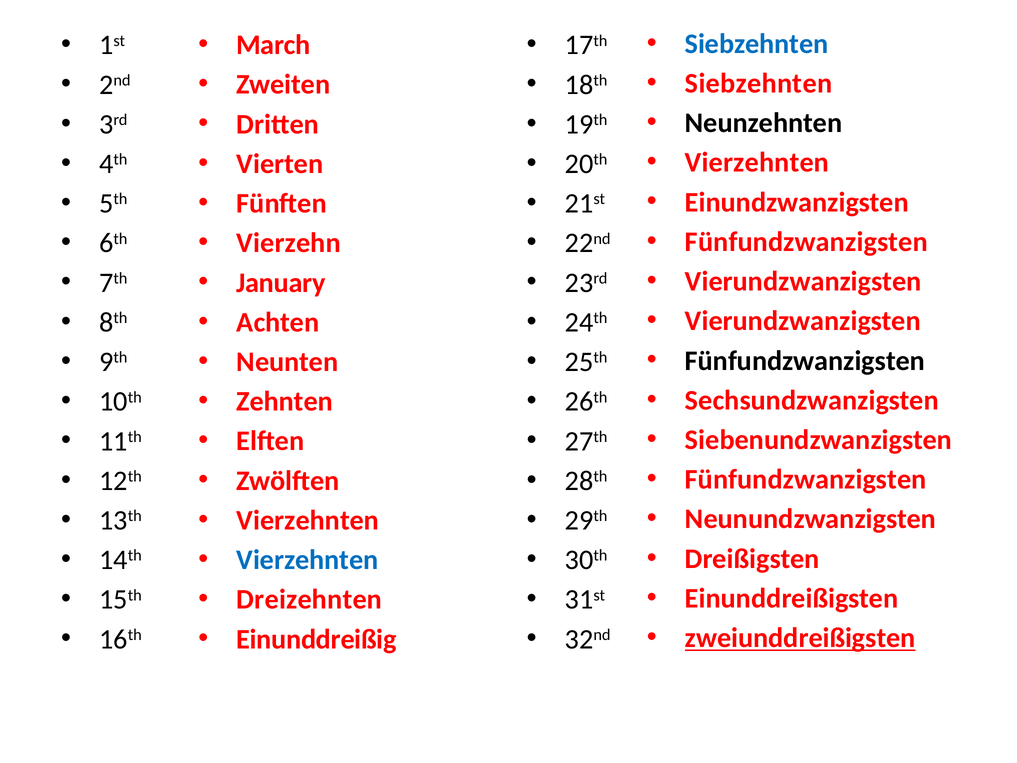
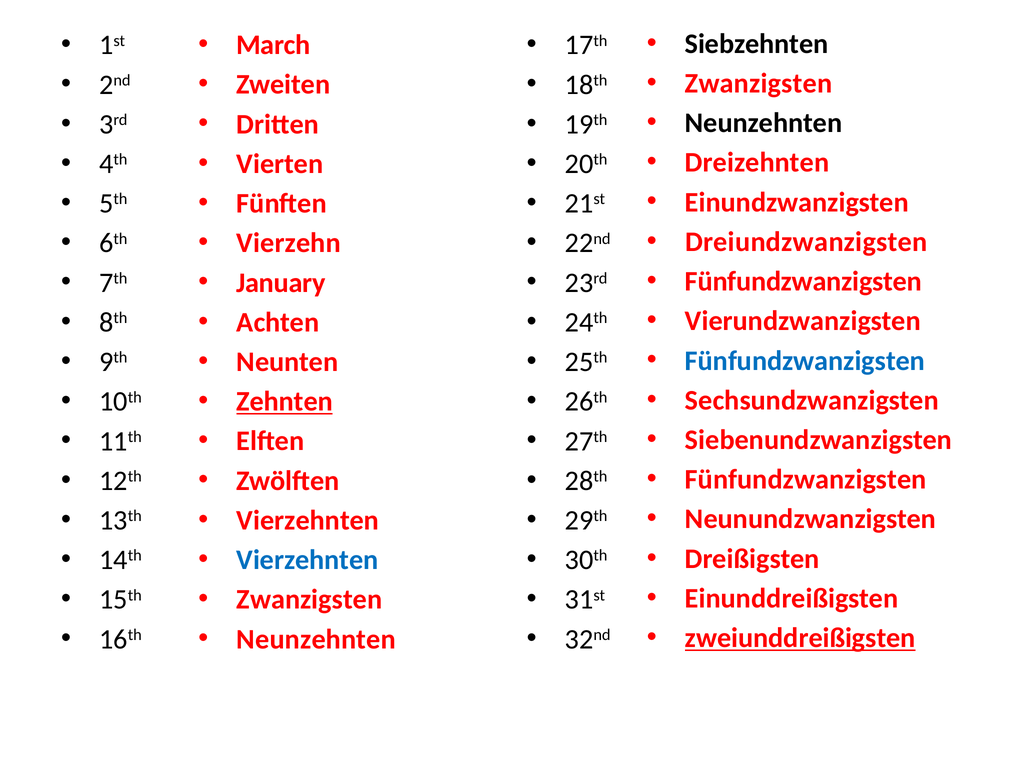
Siebzehnten at (757, 44) colour: blue -> black
Siebzehnten at (759, 83): Siebzehnten -> Zwanzigsten
Vierzehnten at (757, 163): Vierzehnten -> Dreizehnten
Fünfundzwanzigsten at (806, 242): Fünfundzwanzigsten -> Dreiundzwanzigsten
Vierundzwanzigsten at (803, 281): Vierundzwanzigsten -> Fünfundzwanzigsten
Fünfundzwanzigsten at (805, 361) colour: black -> blue
Zehnten underline: none -> present
Dreizehnten at (309, 599): Dreizehnten -> Zwanzigsten
Einunddreißig at (316, 639): Einunddreißig -> Neunzehnten
